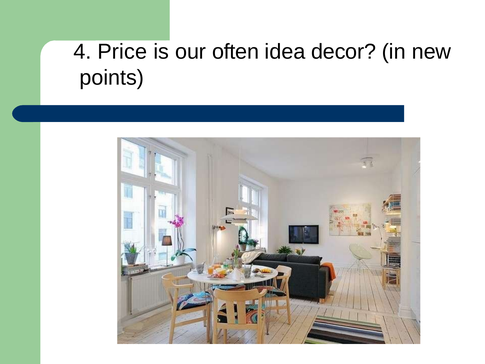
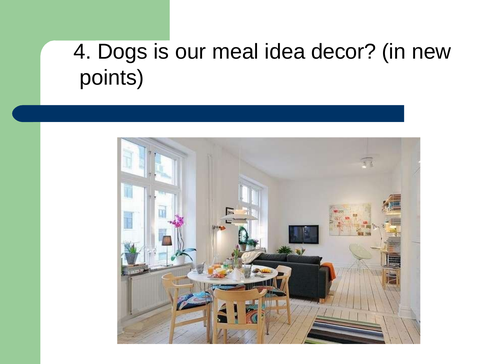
Price: Price -> Dogs
often: often -> meal
